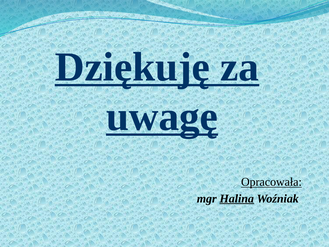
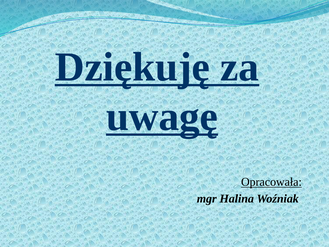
Halina underline: present -> none
